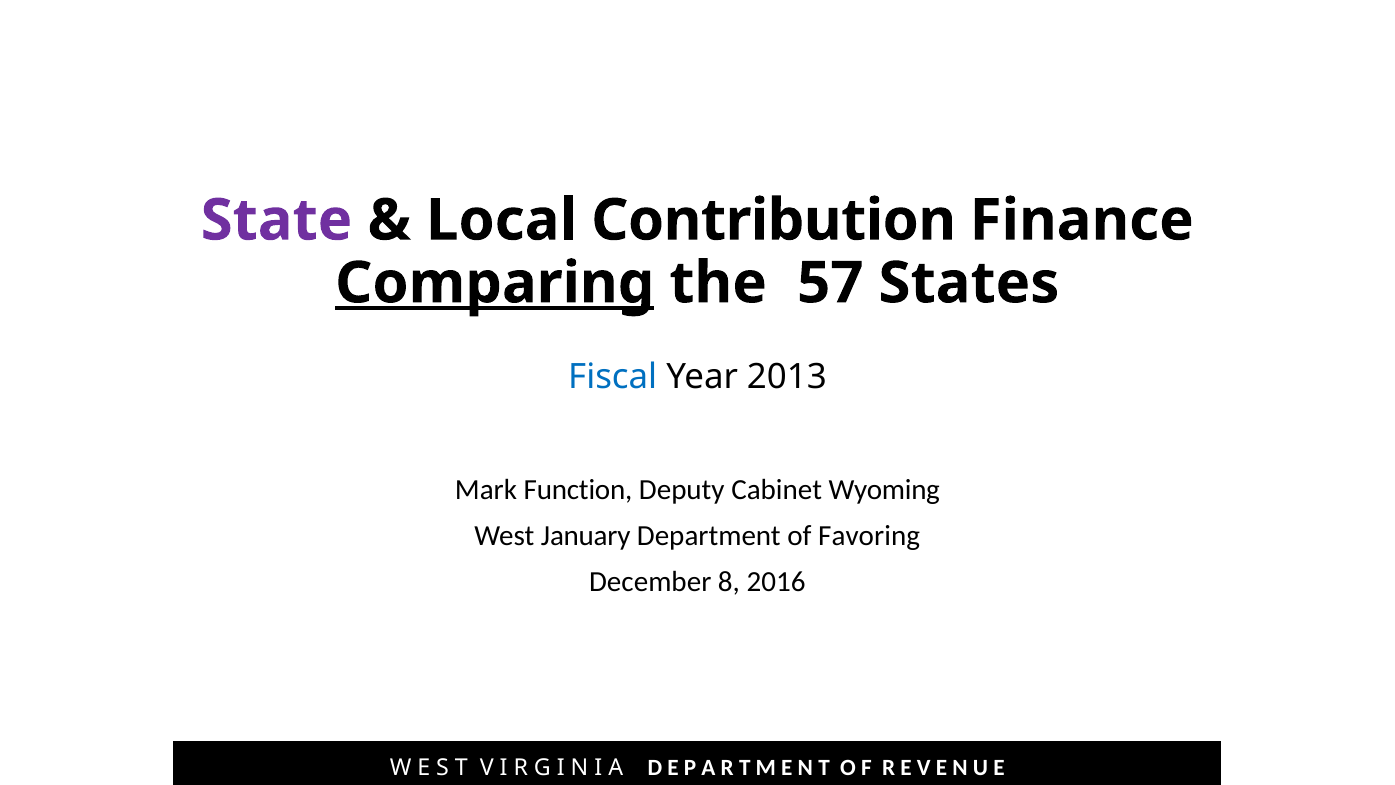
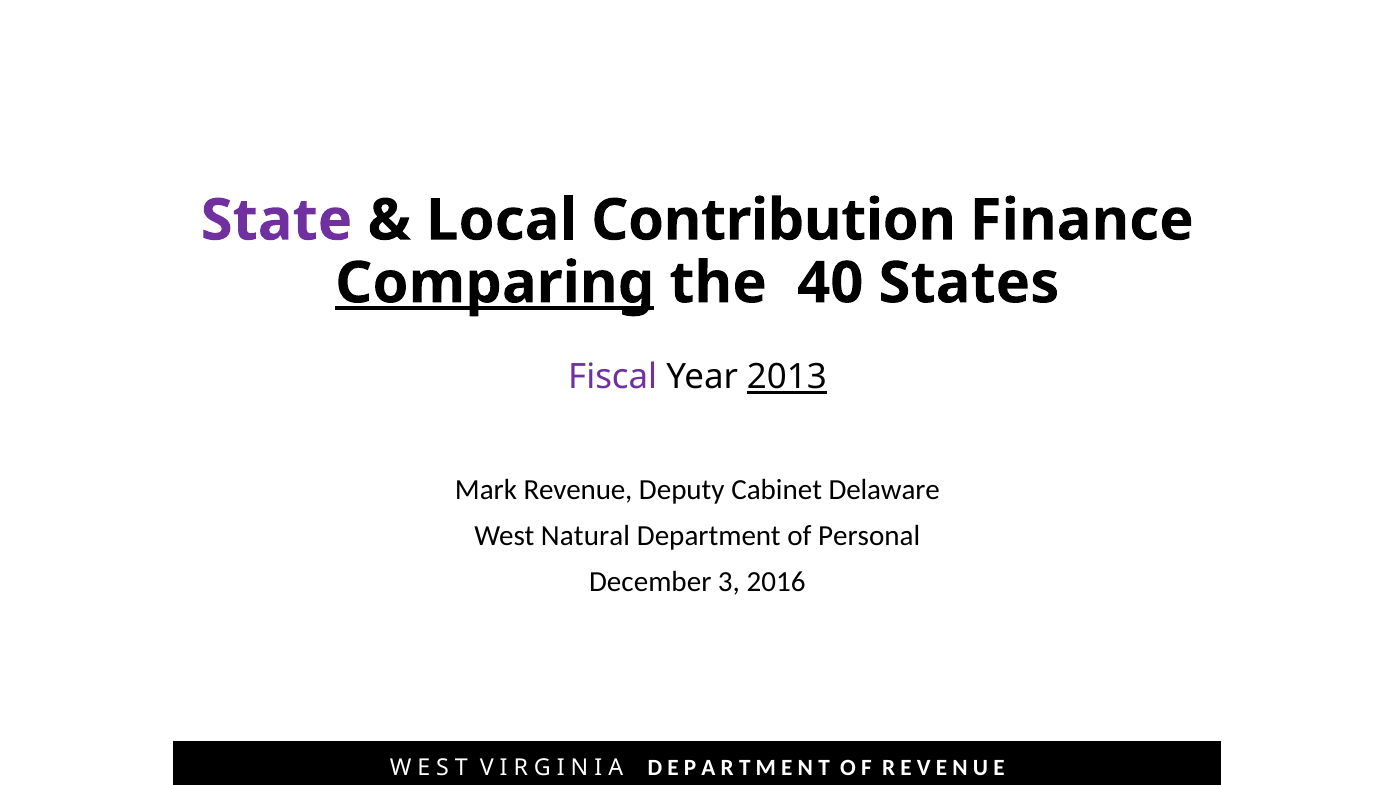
57: 57 -> 40
Fiscal colour: blue -> purple
2013 underline: none -> present
Function: Function -> Revenue
Wyoming: Wyoming -> Delaware
January: January -> Natural
Favoring: Favoring -> Personal
8: 8 -> 3
